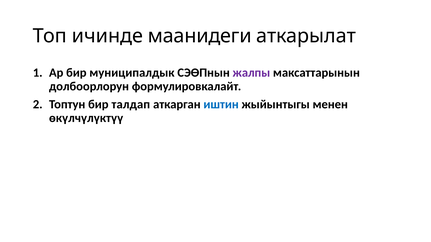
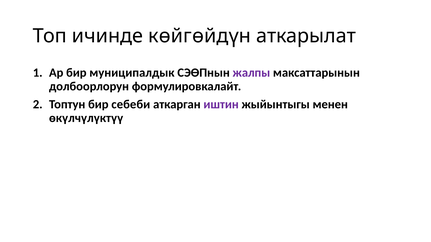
маанидеги: маанидеги -> көйгөйдүн
талдап: талдап -> себеби
иштин colour: blue -> purple
